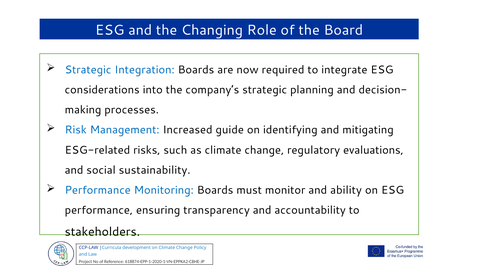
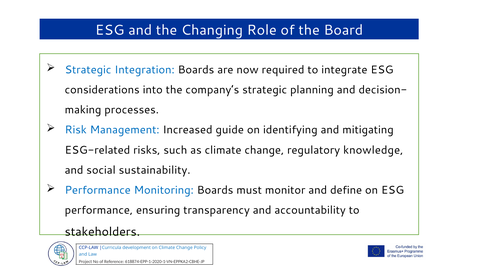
evaluations: evaluations -> knowledge
ability: ability -> define
